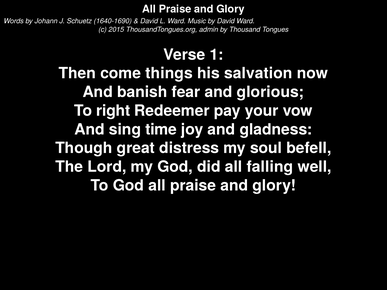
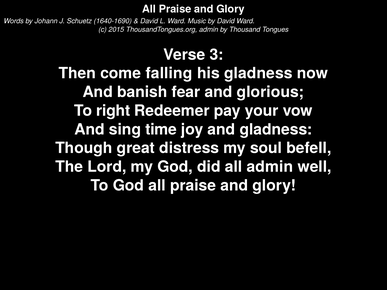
1: 1 -> 3
things: things -> falling
his salvation: salvation -> gladness
all falling: falling -> admin
